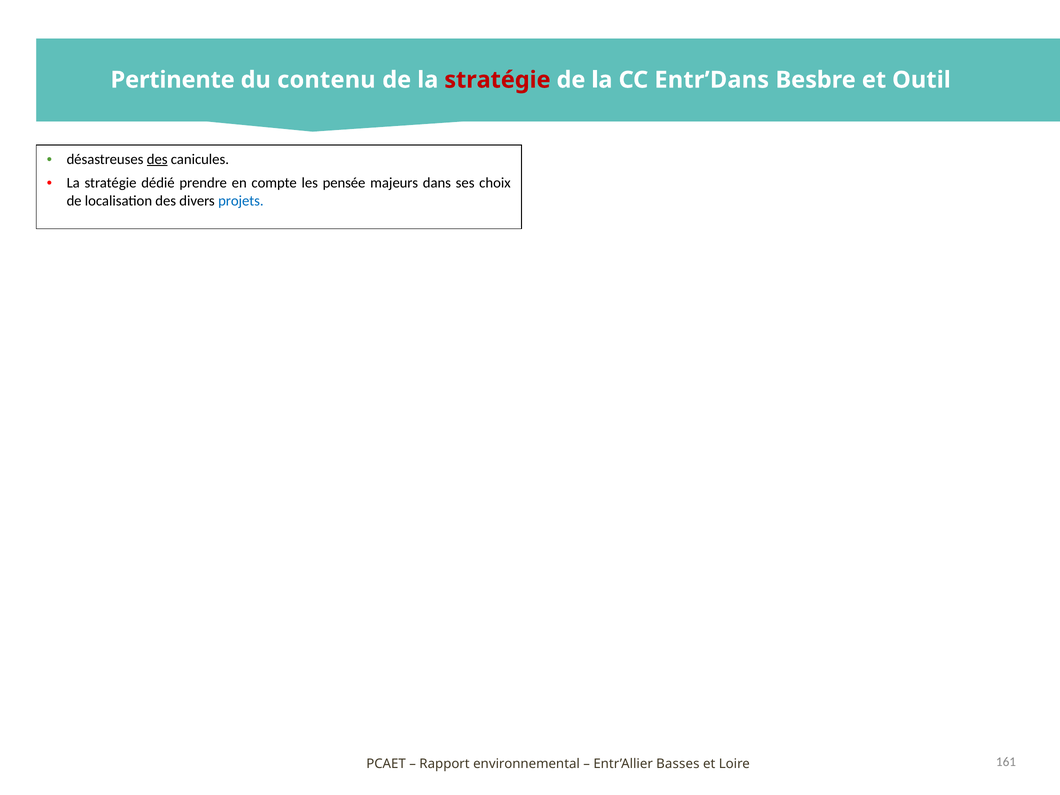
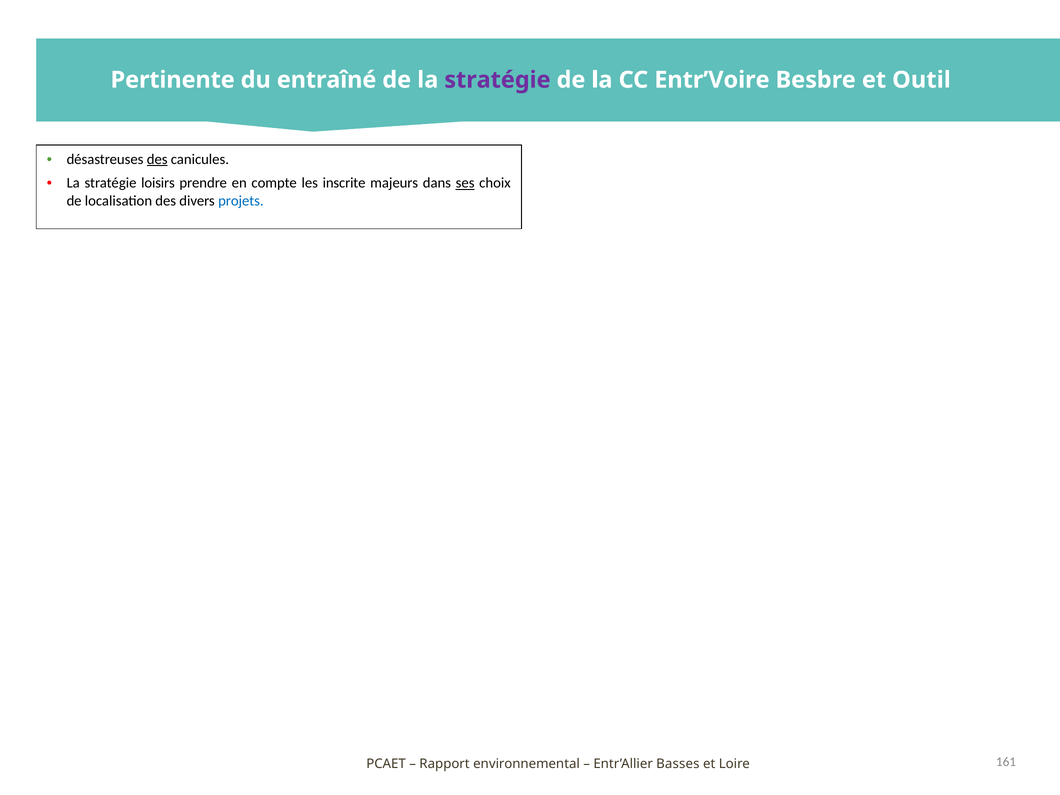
contenu: contenu -> entraîné
stratégie at (497, 80) colour: red -> purple
Entr’Dans: Entr’Dans -> Entr’Voire
dédié: dédié -> loisirs
pensée: pensée -> inscrite
ses underline: none -> present
